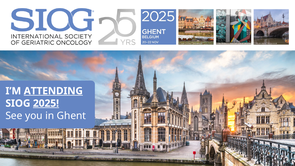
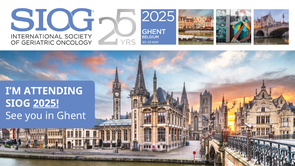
ATTENDING underline: present -> none
